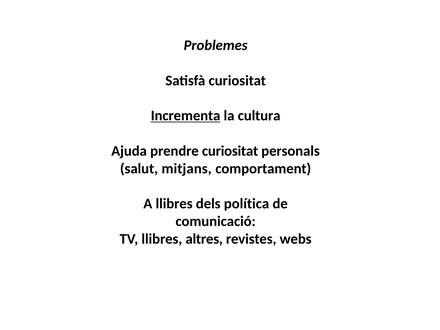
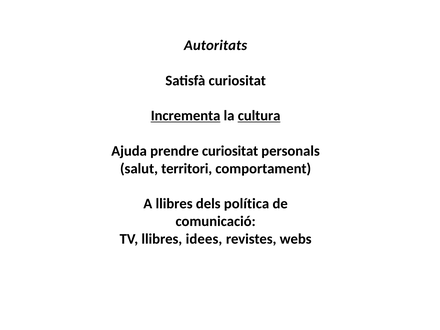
Problemes: Problemes -> Autoritats
cultura underline: none -> present
mitjans: mitjans -> territori
altres: altres -> idees
